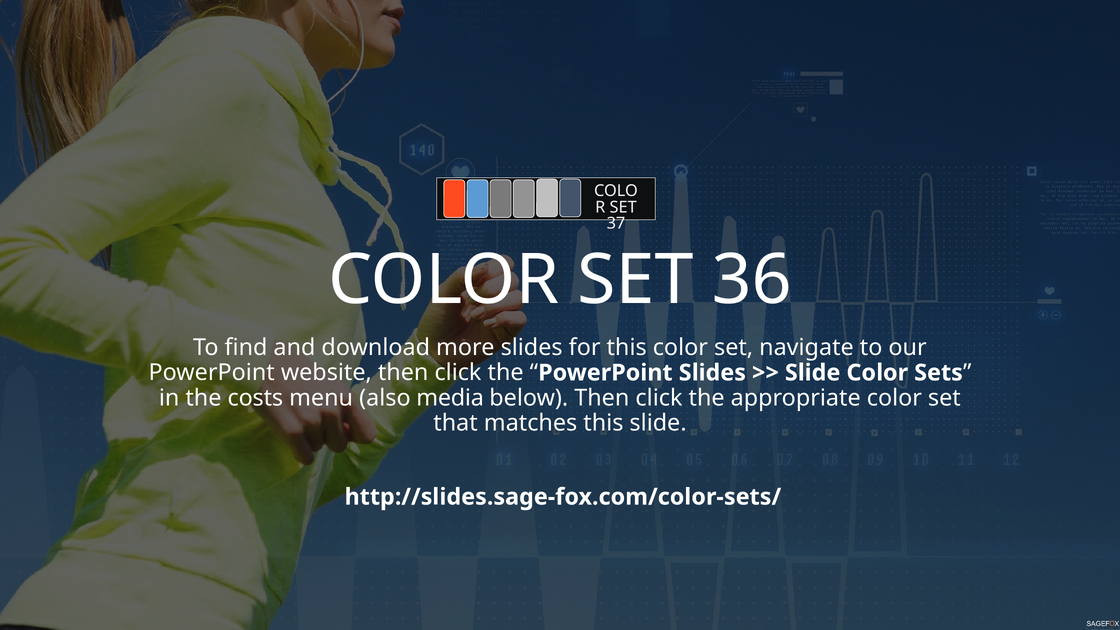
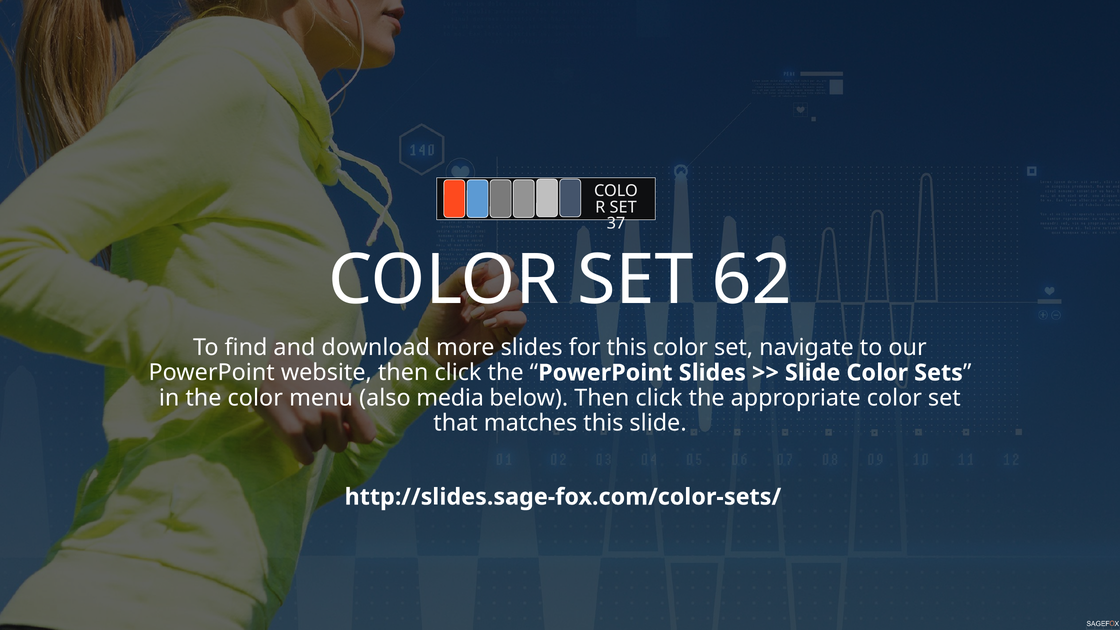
36: 36 -> 62
the costs: costs -> color
